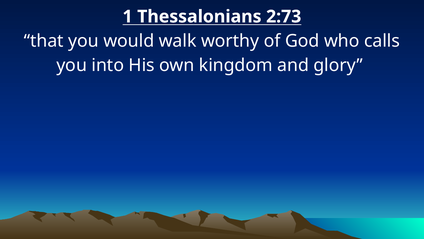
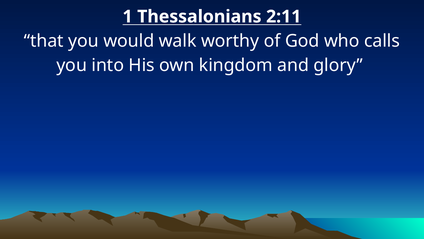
2:73: 2:73 -> 2:11
